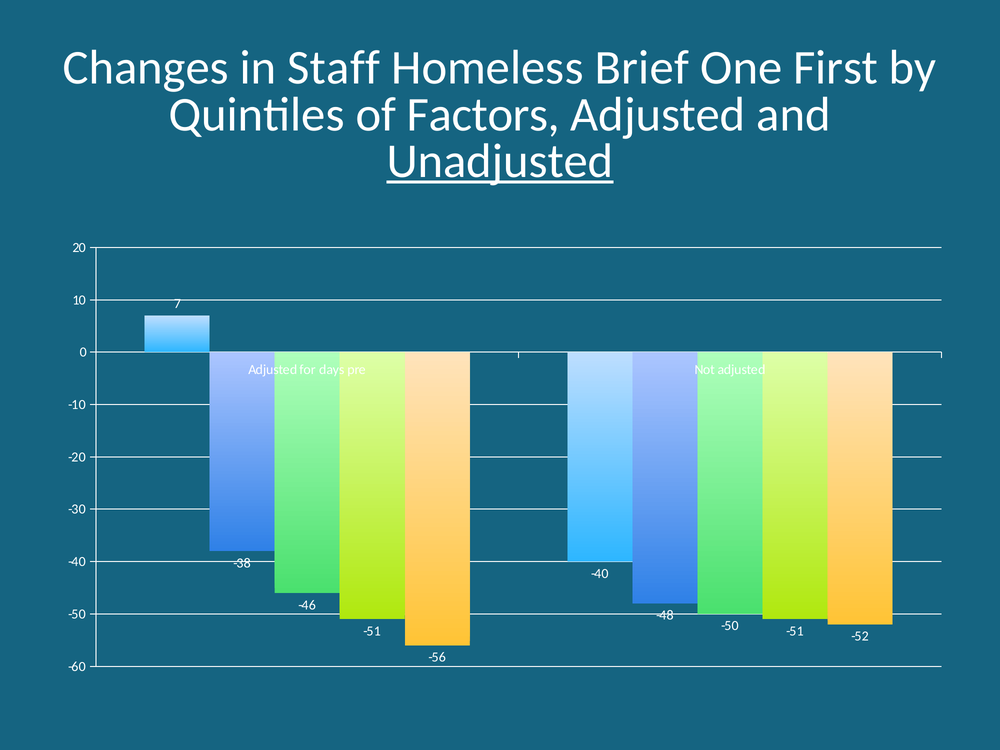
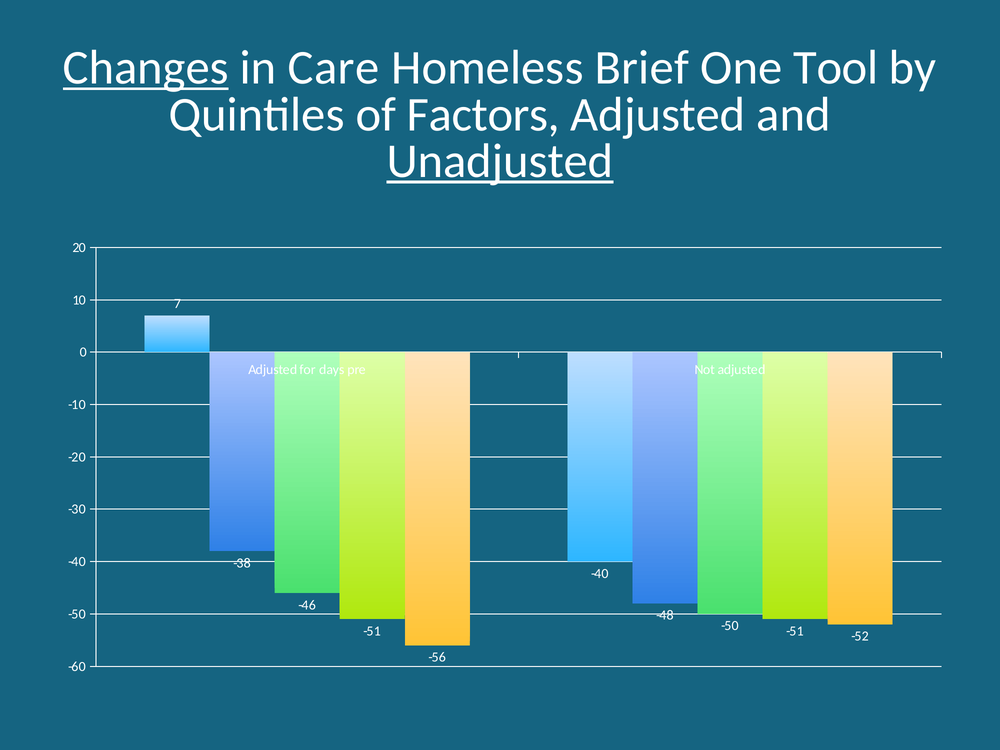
Changes underline: none -> present
Staff: Staff -> Care
First: First -> Tool
